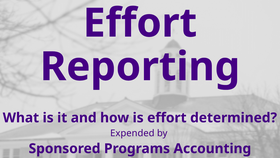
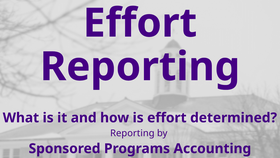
Expended at (132, 133): Expended -> Reporting
